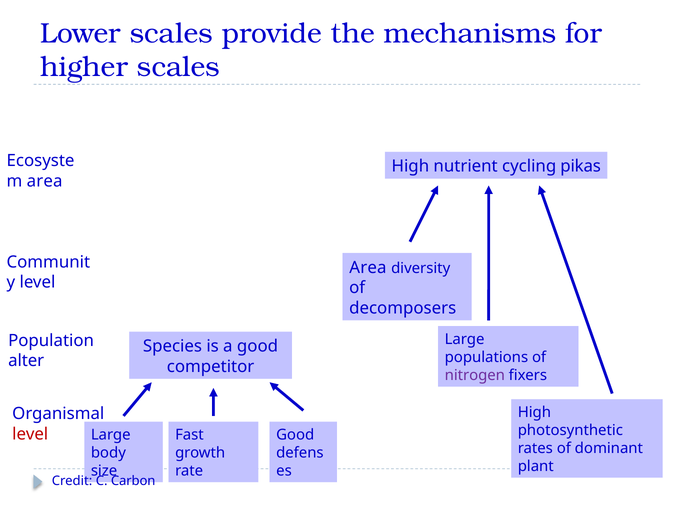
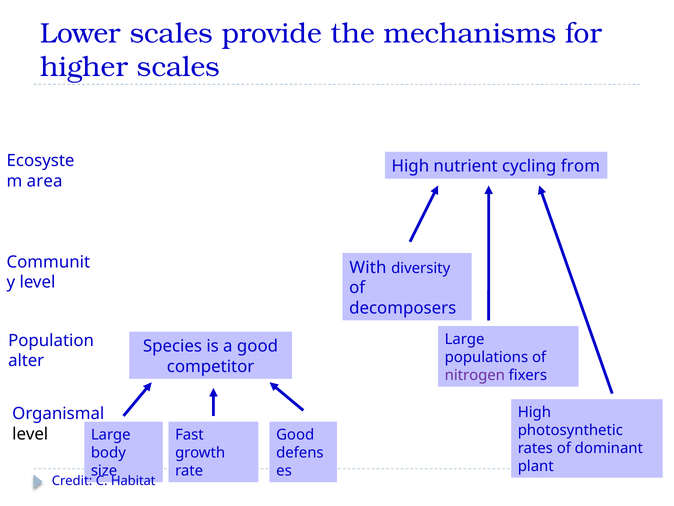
pikas: pikas -> from
Area at (368, 267): Area -> With
level at (30, 434) colour: red -> black
Carbon: Carbon -> Habitat
